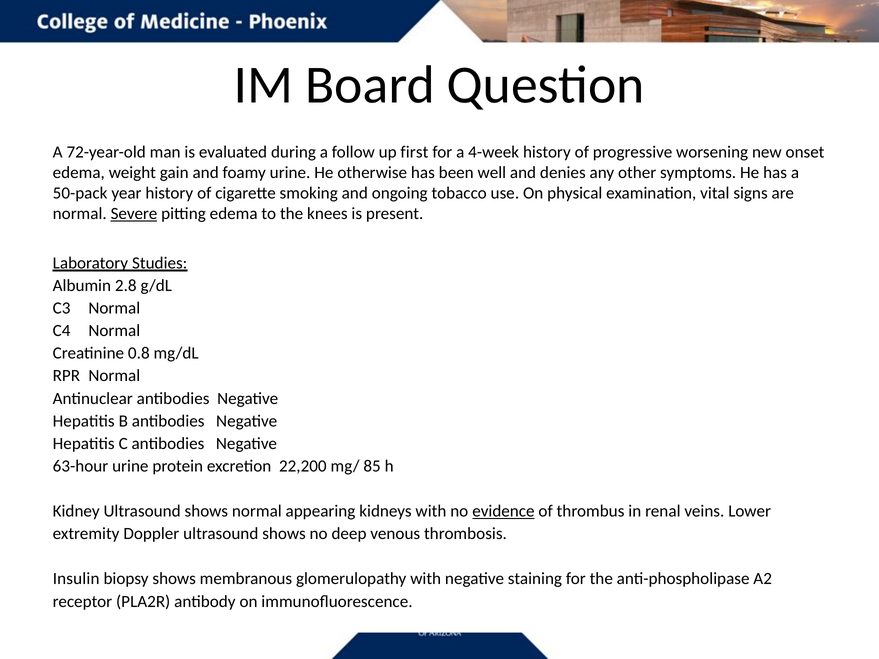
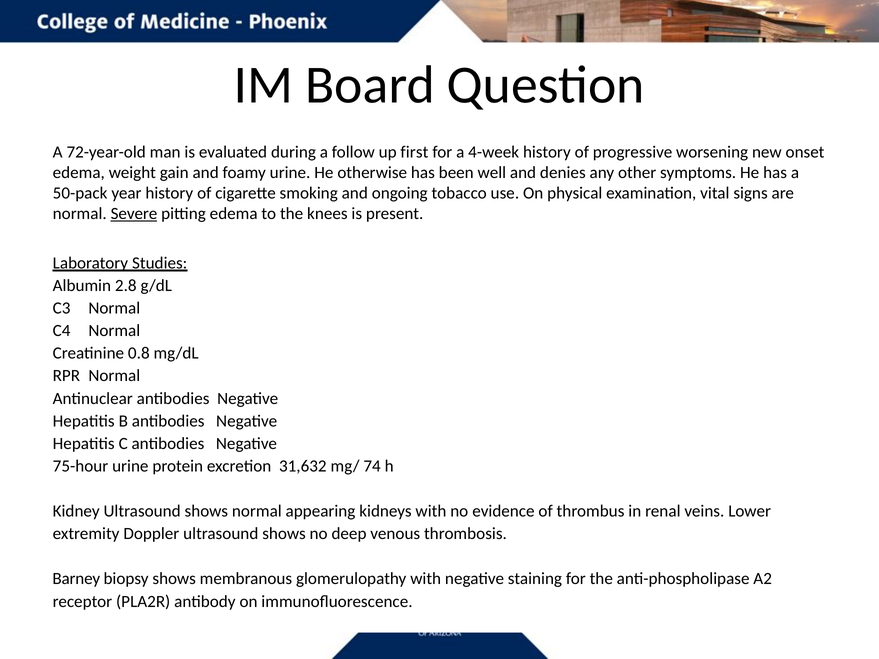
63-hour: 63-hour -> 75-hour
22,200: 22,200 -> 31,632
85: 85 -> 74
evidence underline: present -> none
Insulin: Insulin -> Barney
